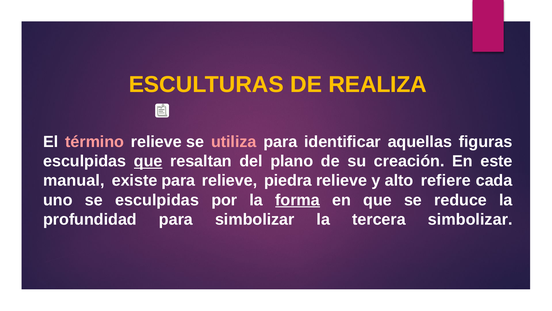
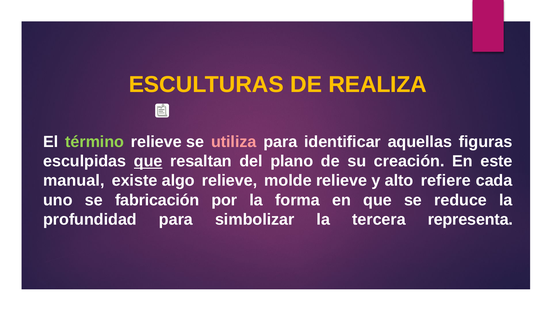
término colour: pink -> light green
existe para: para -> algo
piedra: piedra -> molde
se esculpidas: esculpidas -> fabricación
forma underline: present -> none
tercera simbolizar: simbolizar -> representa
